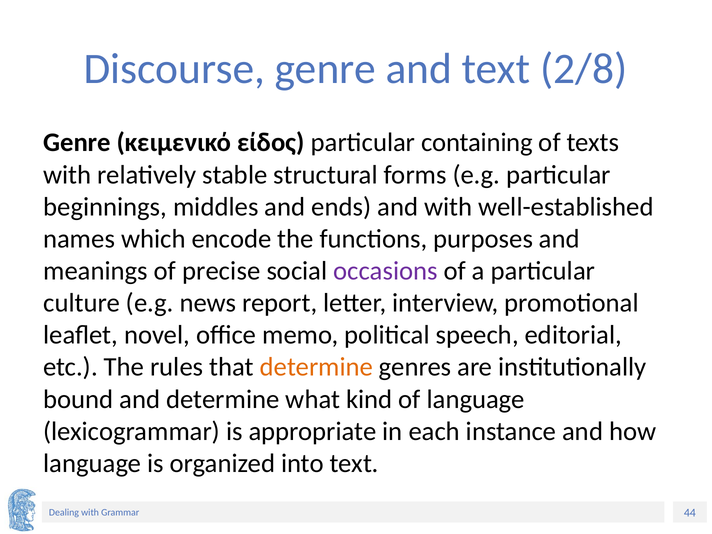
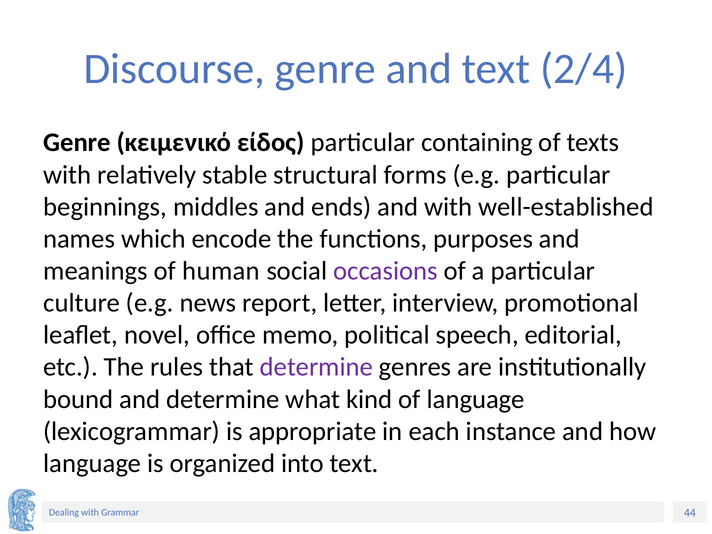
2/8: 2/8 -> 2/4
precise: precise -> human
determine at (316, 367) colour: orange -> purple
